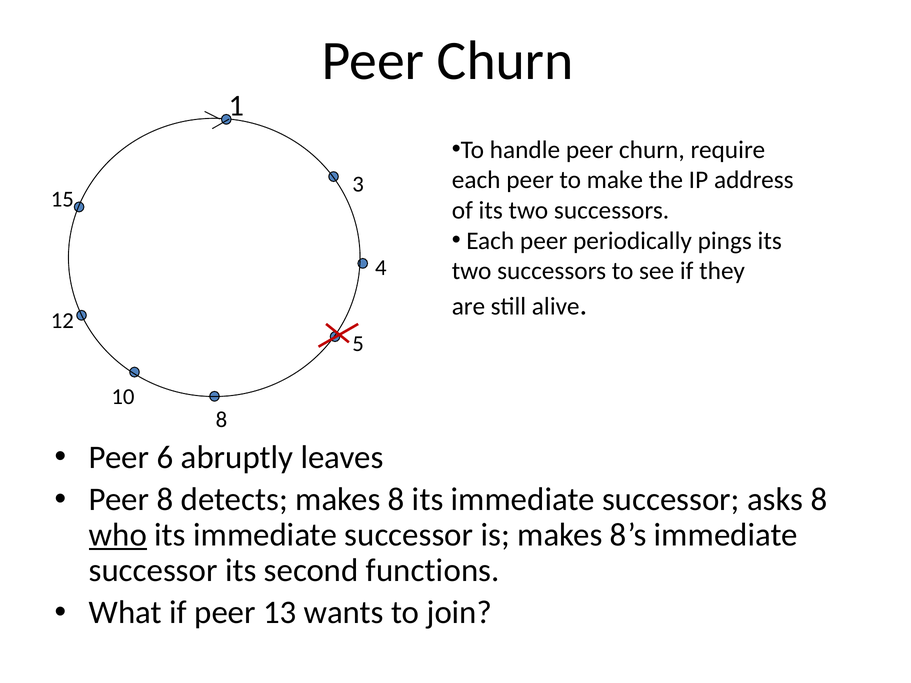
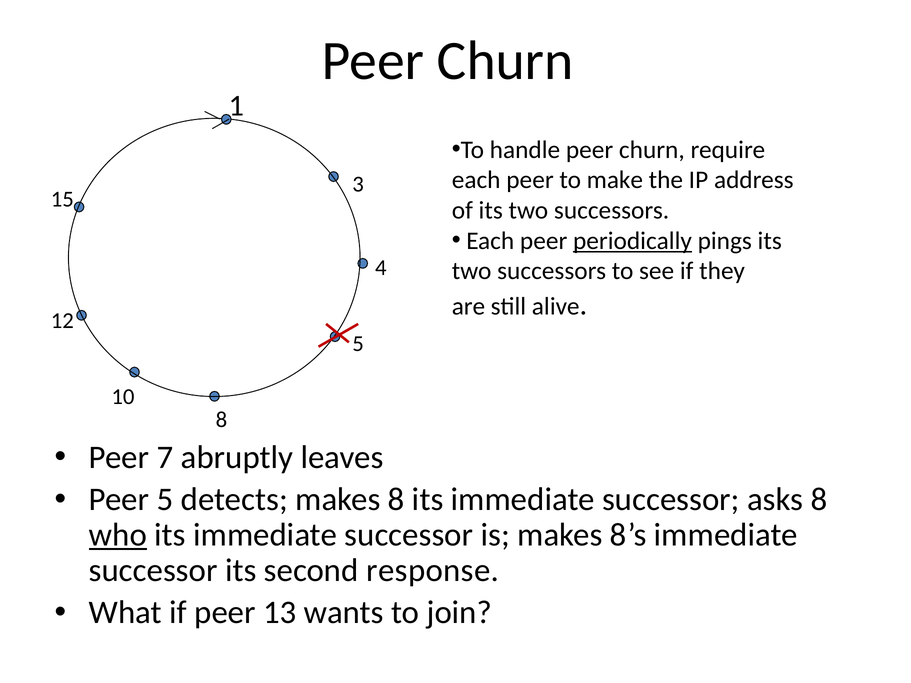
periodically underline: none -> present
6: 6 -> 7
Peer 8: 8 -> 5
functions: functions -> response
